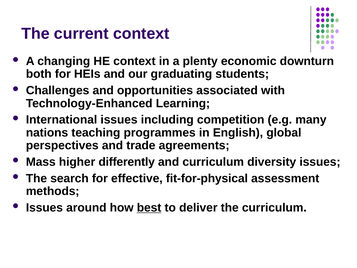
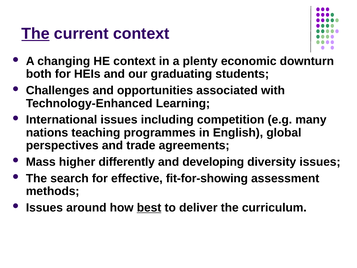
The at (36, 34) underline: none -> present
and curriculum: curriculum -> developing
fit-for-physical: fit-for-physical -> fit-for-showing
